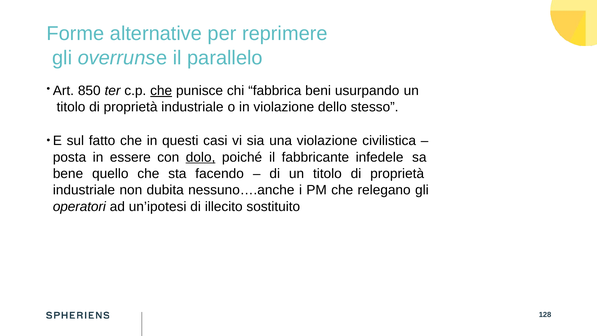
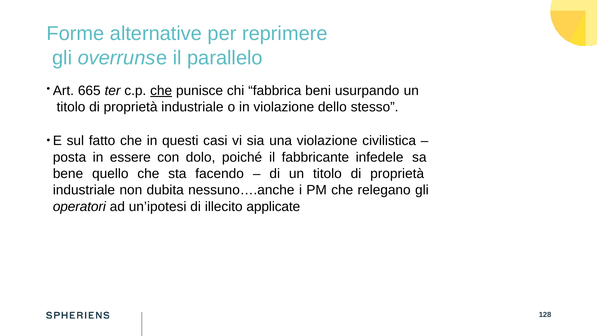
850: 850 -> 665
dolo underline: present -> none
sostituito: sostituito -> applicate
